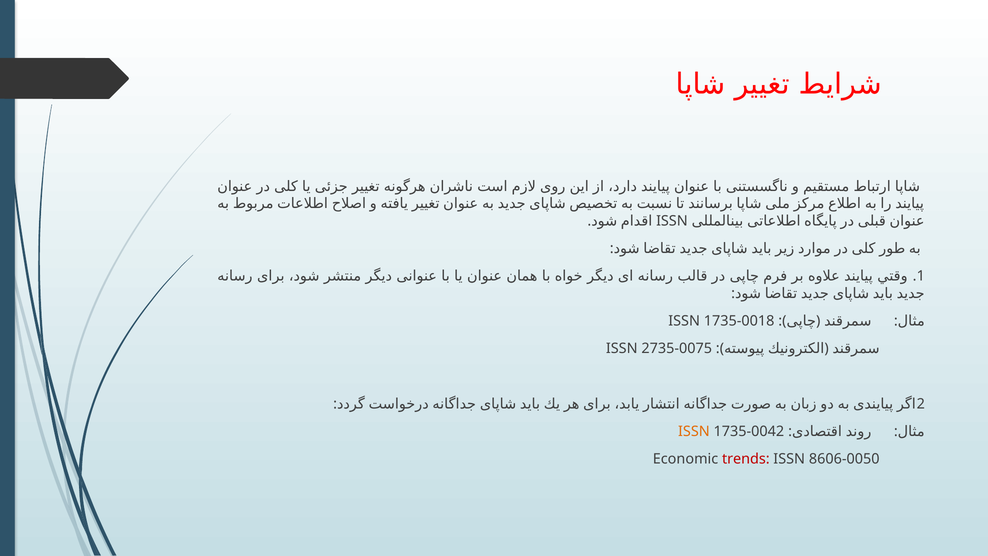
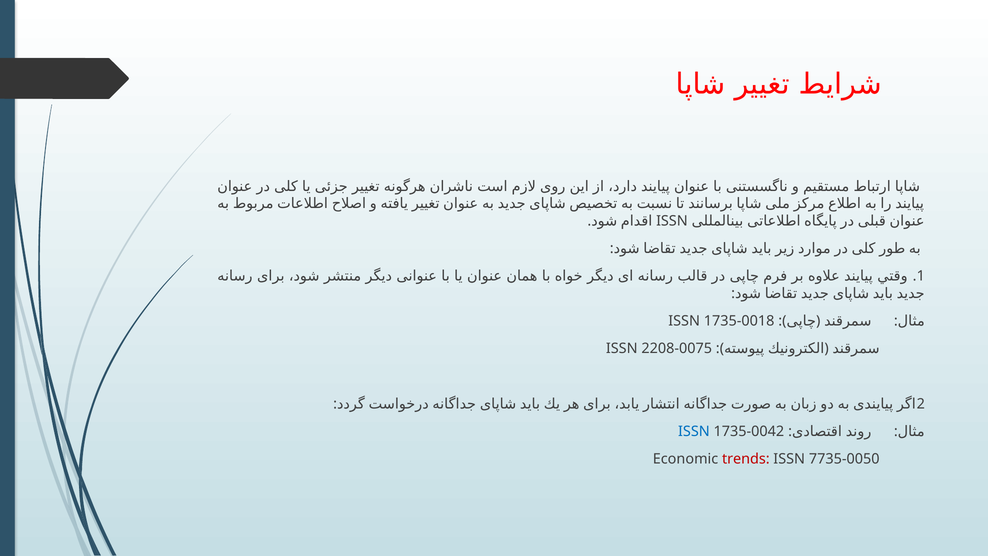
2735-0075: 2735-0075 -> 2208-0075
ISSN at (694, 431) colour: orange -> blue
8606-0050: 8606-0050 -> 7735-0050
